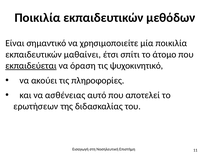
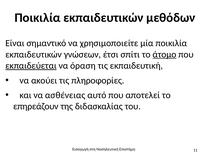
μαθαίνει: μαθαίνει -> γνώσεων
άτομο underline: none -> present
ψυχοκινητικό: ψυχοκινητικό -> εκπαιδευτική
ερωτήσεων: ερωτήσεων -> επηρεάζουν
